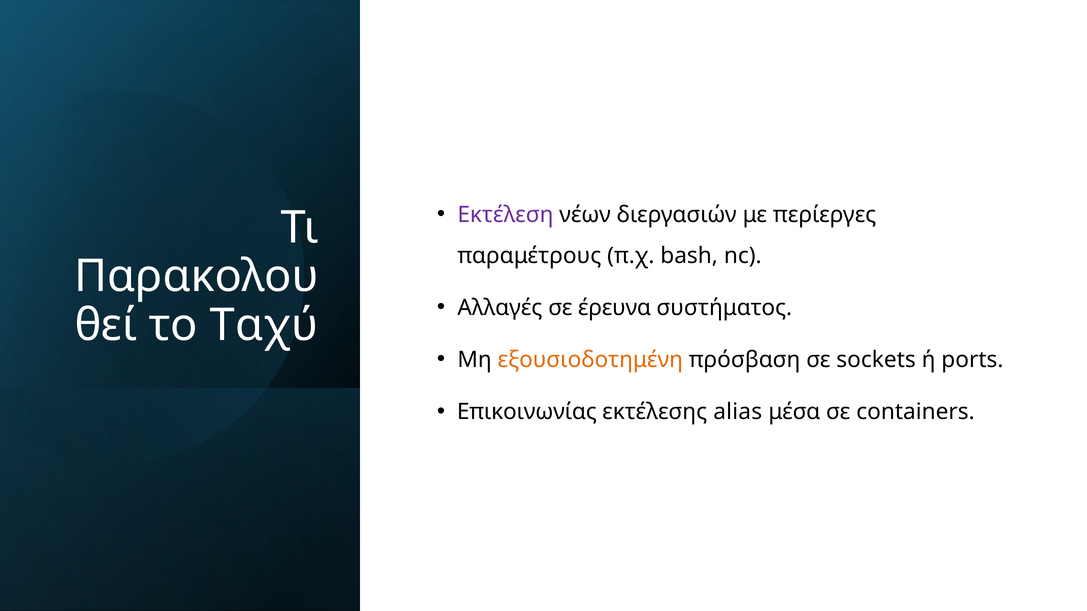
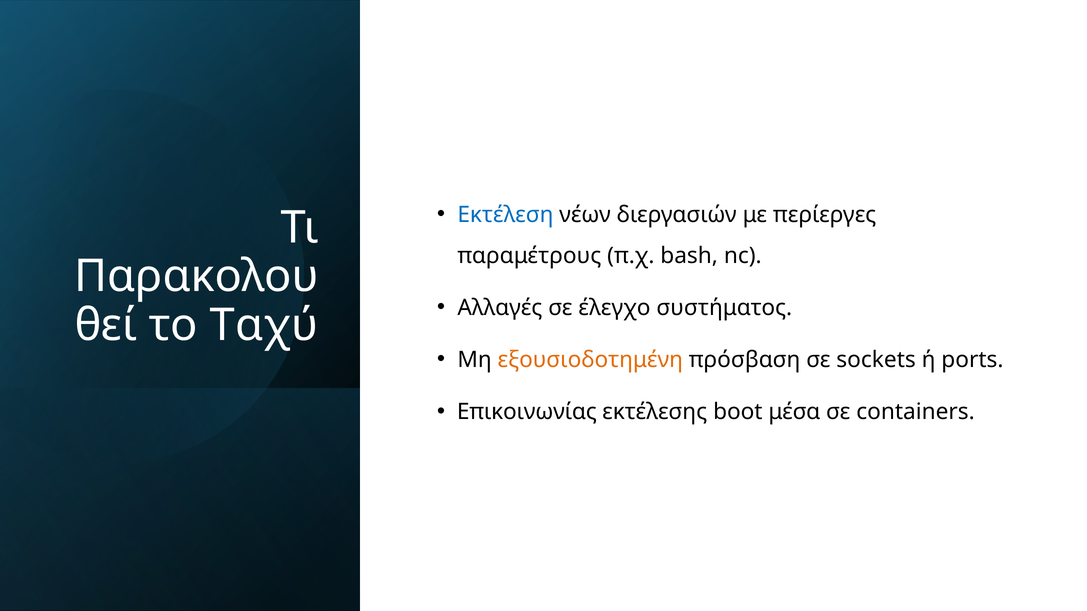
Εκτέλεση colour: purple -> blue
έρευνα: έρευνα -> έλεγχο
alias: alias -> boot
